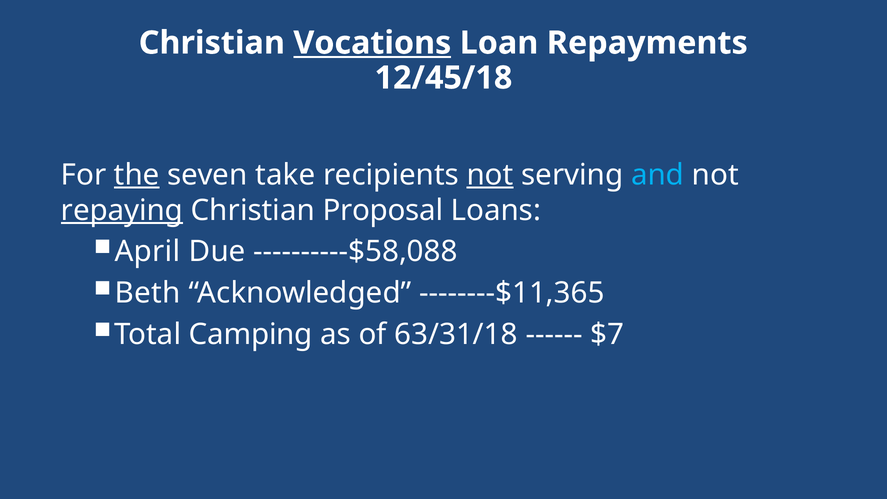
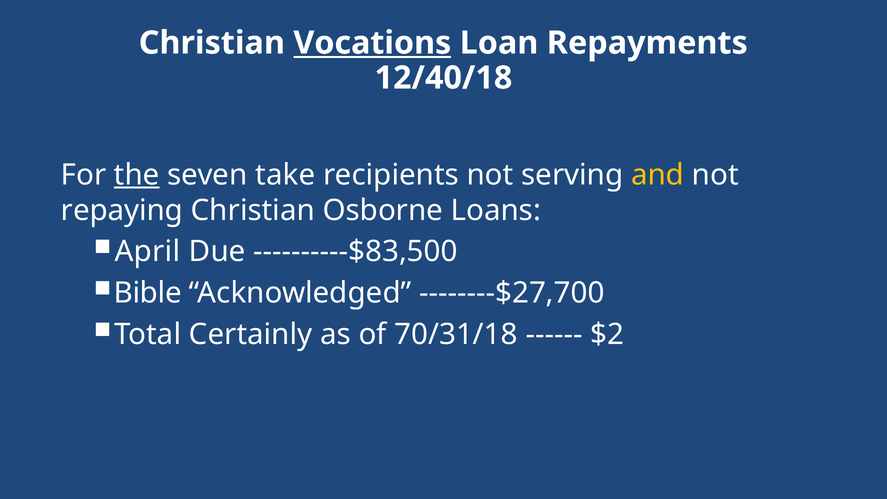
12/45/18: 12/45/18 -> 12/40/18
not at (490, 175) underline: present -> none
and colour: light blue -> yellow
repaying underline: present -> none
Proposal: Proposal -> Osborne
----------$58,088: ----------$58,088 -> ----------$83,500
Beth: Beth -> Bible
--------$11,365: --------$11,365 -> --------$27,700
Camping: Camping -> Certainly
63/31/18: 63/31/18 -> 70/31/18
$7: $7 -> $2
